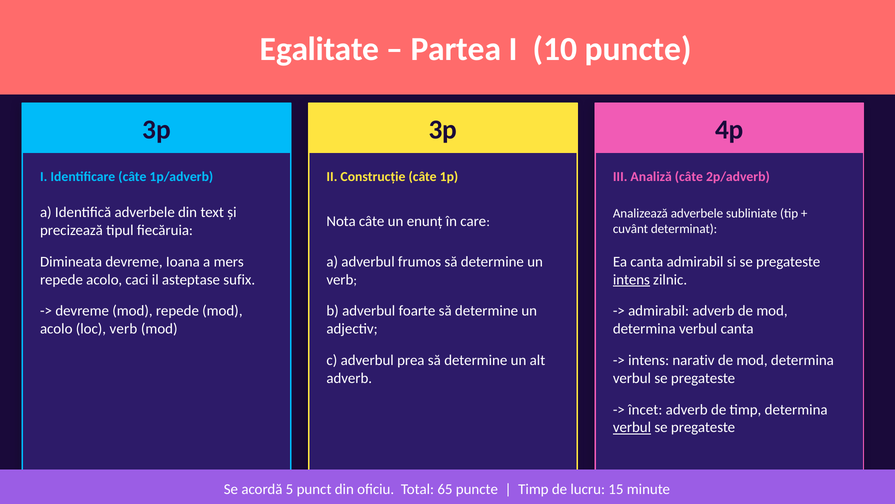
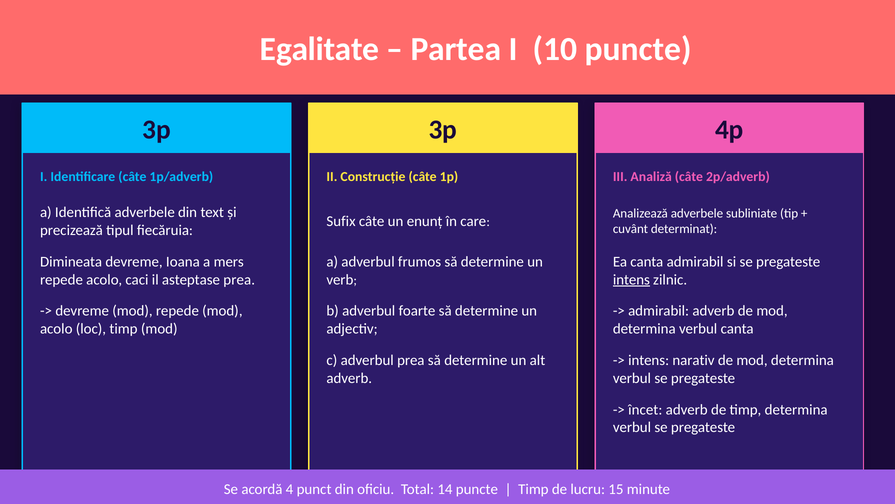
Nota: Nota -> Sufix
asteptase sufix: sufix -> prea
loc verb: verb -> timp
verbul at (632, 427) underline: present -> none
5: 5 -> 4
65: 65 -> 14
